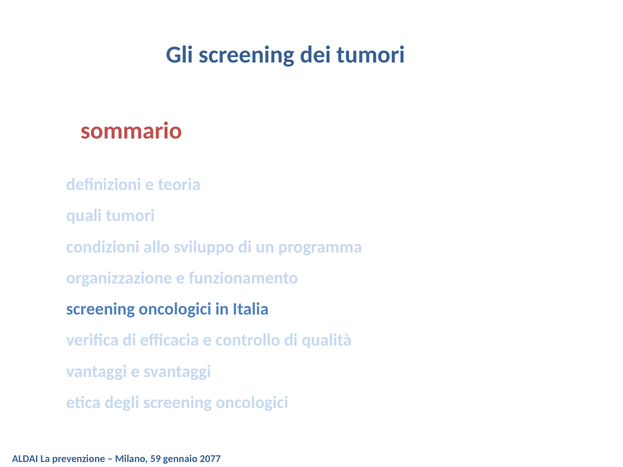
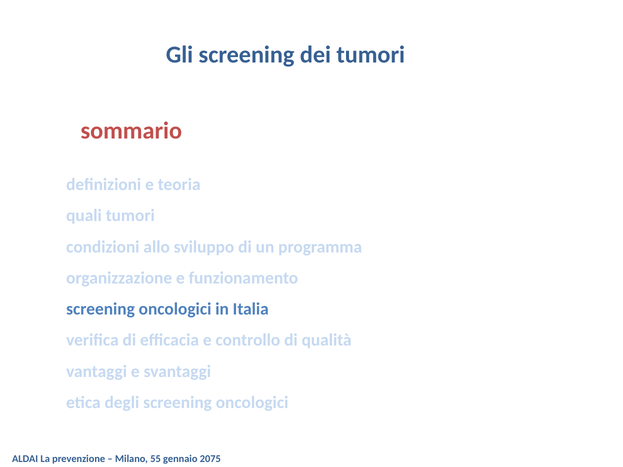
59: 59 -> 55
2077: 2077 -> 2075
